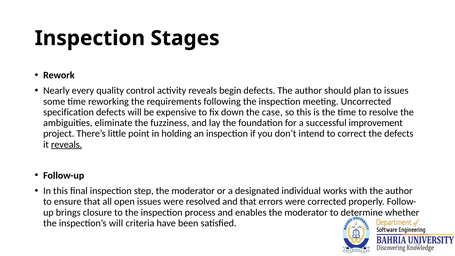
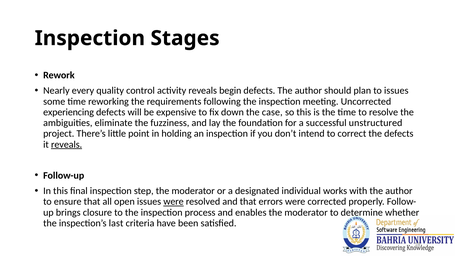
specification: specification -> experiencing
improvement: improvement -> unstructured
were at (174, 202) underline: none -> present
inspection’s will: will -> last
